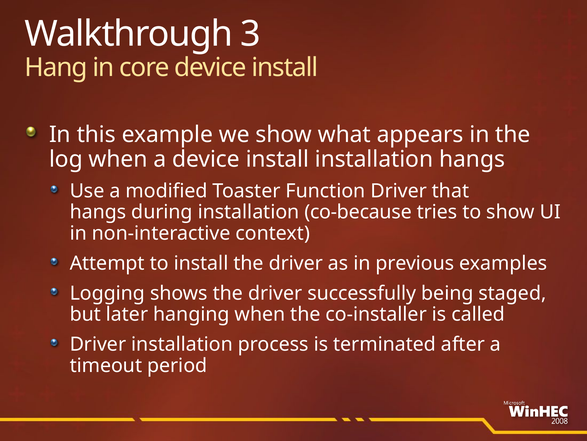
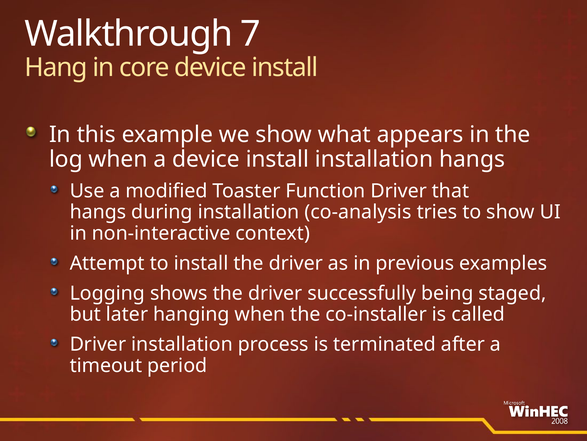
3: 3 -> 7
co-because: co-because -> co-analysis
